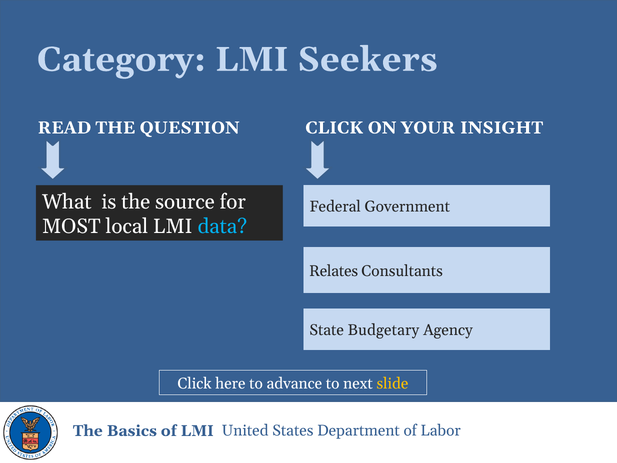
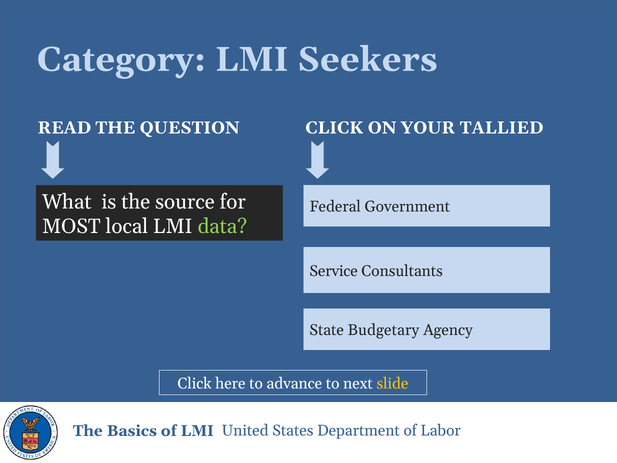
INSIGHT: INSIGHT -> TALLIED
data colour: light blue -> light green
Relates: Relates -> Service
